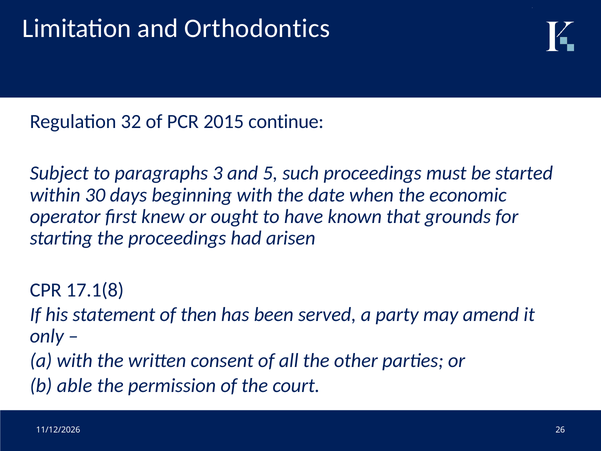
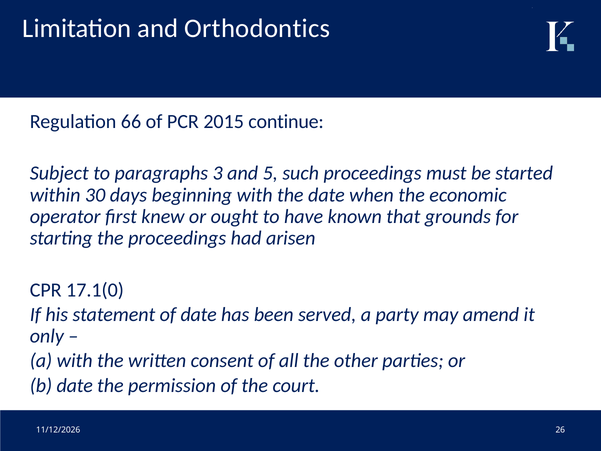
32: 32 -> 66
17.1(8: 17.1(8 -> 17.1(0
of then: then -> date
b able: able -> date
